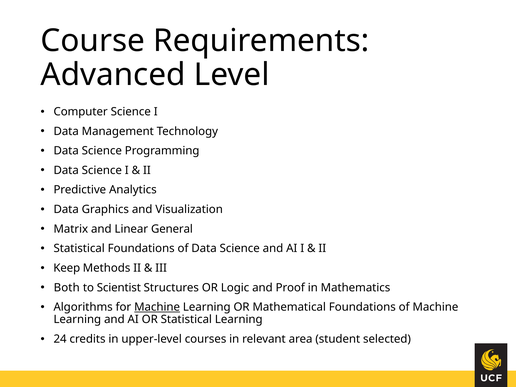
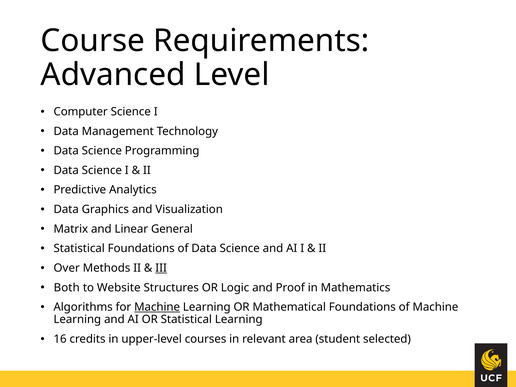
Keep: Keep -> Over
III underline: none -> present
Scientist: Scientist -> Website
24: 24 -> 16
